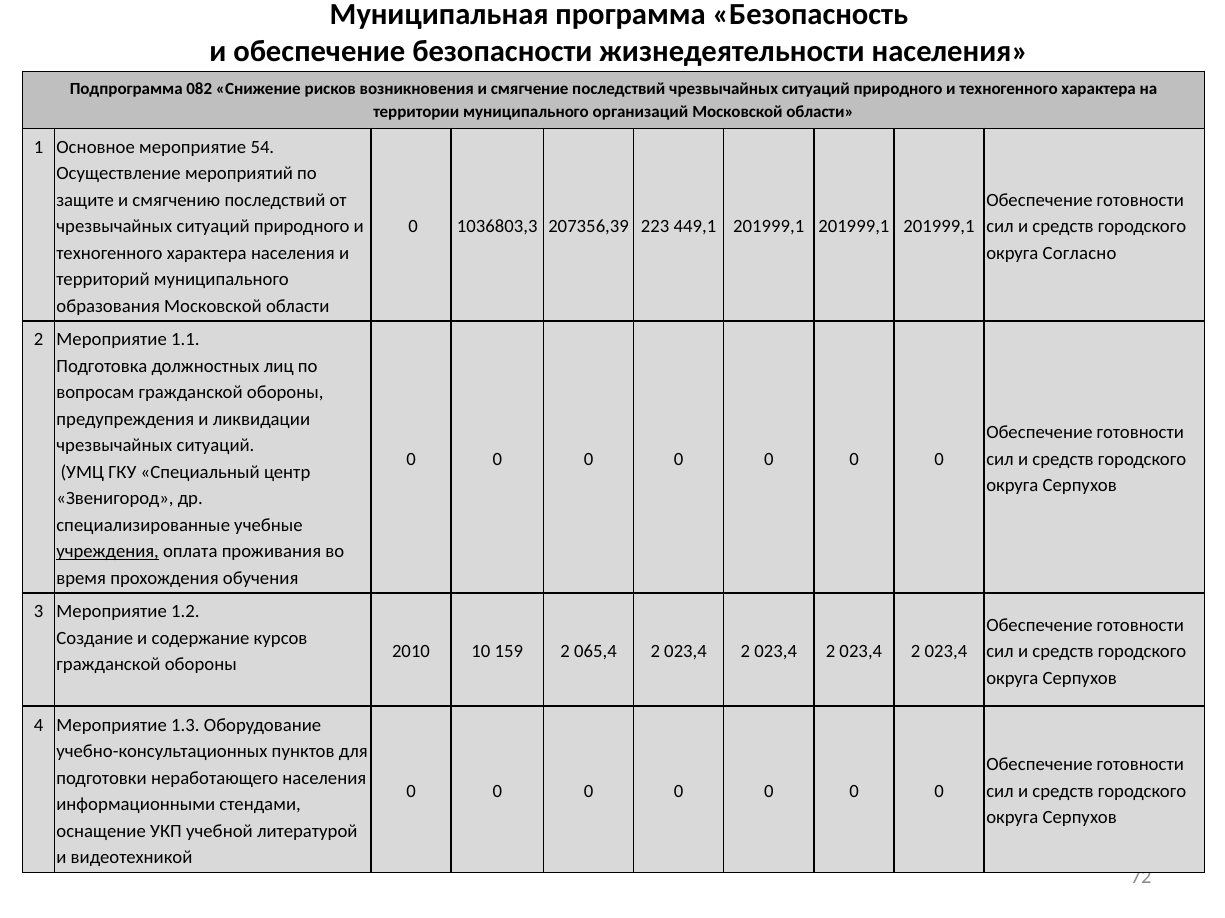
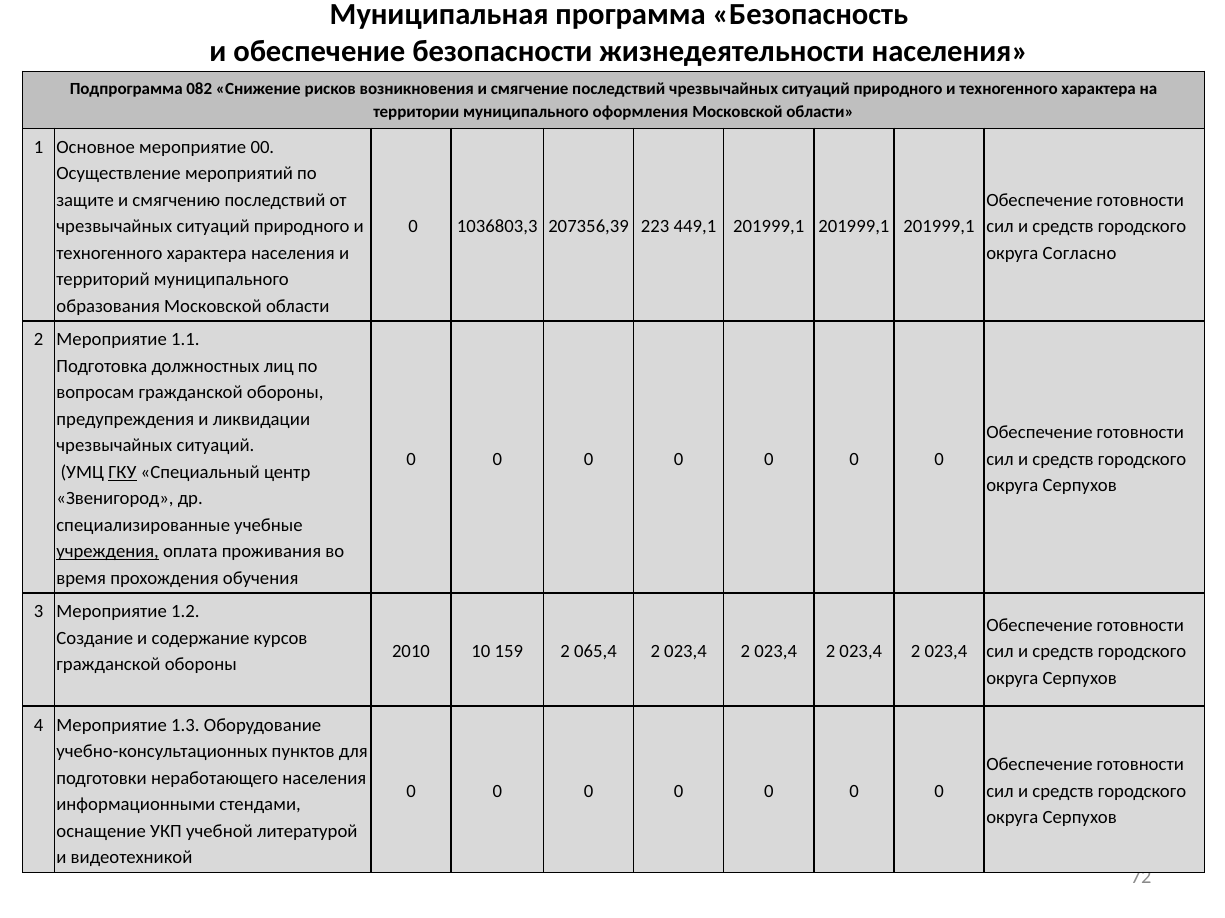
организаций: организаций -> оформления
54: 54 -> 00
ГКУ underline: none -> present
